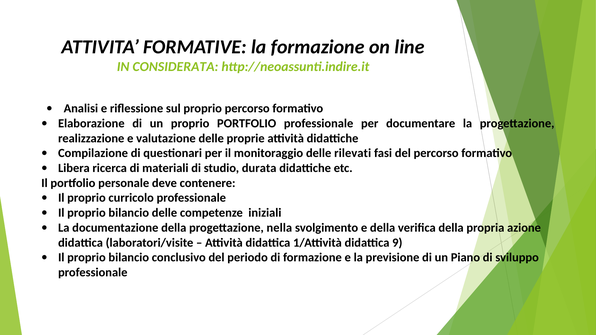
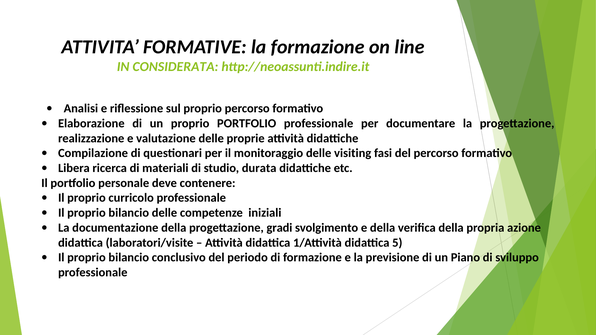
rilevati: rilevati -> visiting
nella: nella -> gradi
9: 9 -> 5
